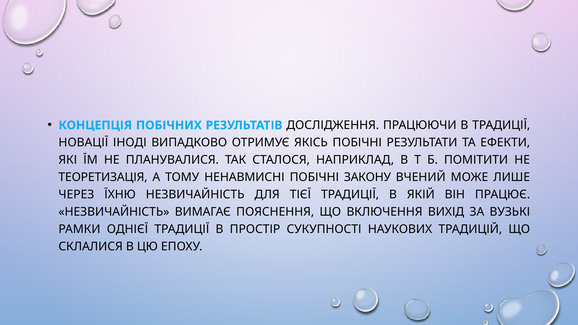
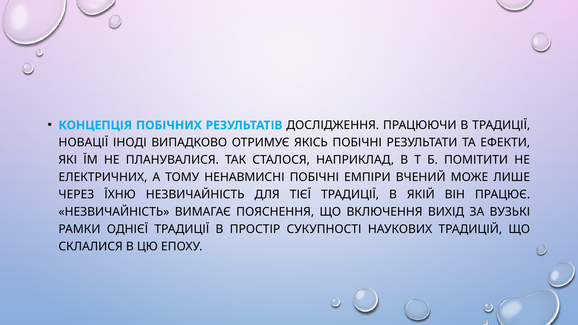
ТЕОРЕТИЗАЦІЯ: ТЕОРЕТИЗАЦІЯ -> ЕЛЕКТРИЧНИХ
ЗАКОНУ: ЗАКОНУ -> ЕМПІРИ
